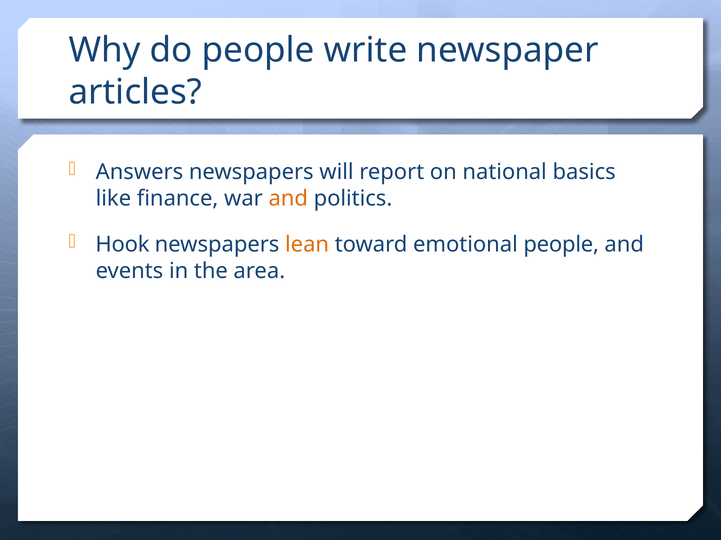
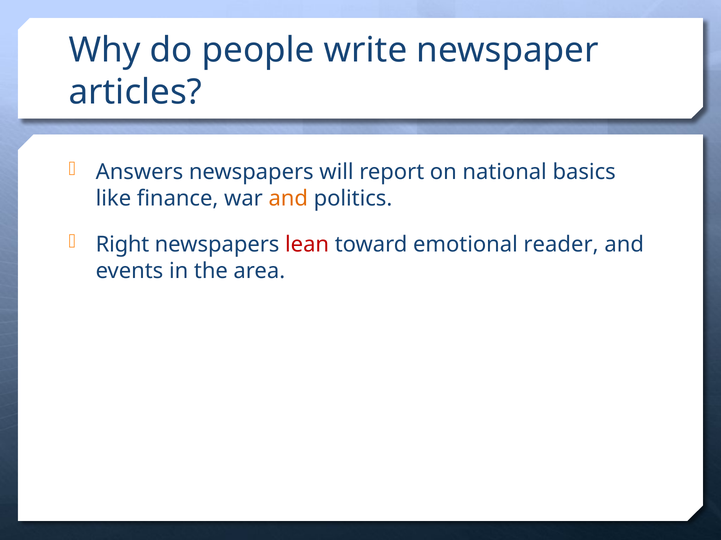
Hook: Hook -> Right
lean colour: orange -> red
emotional people: people -> reader
